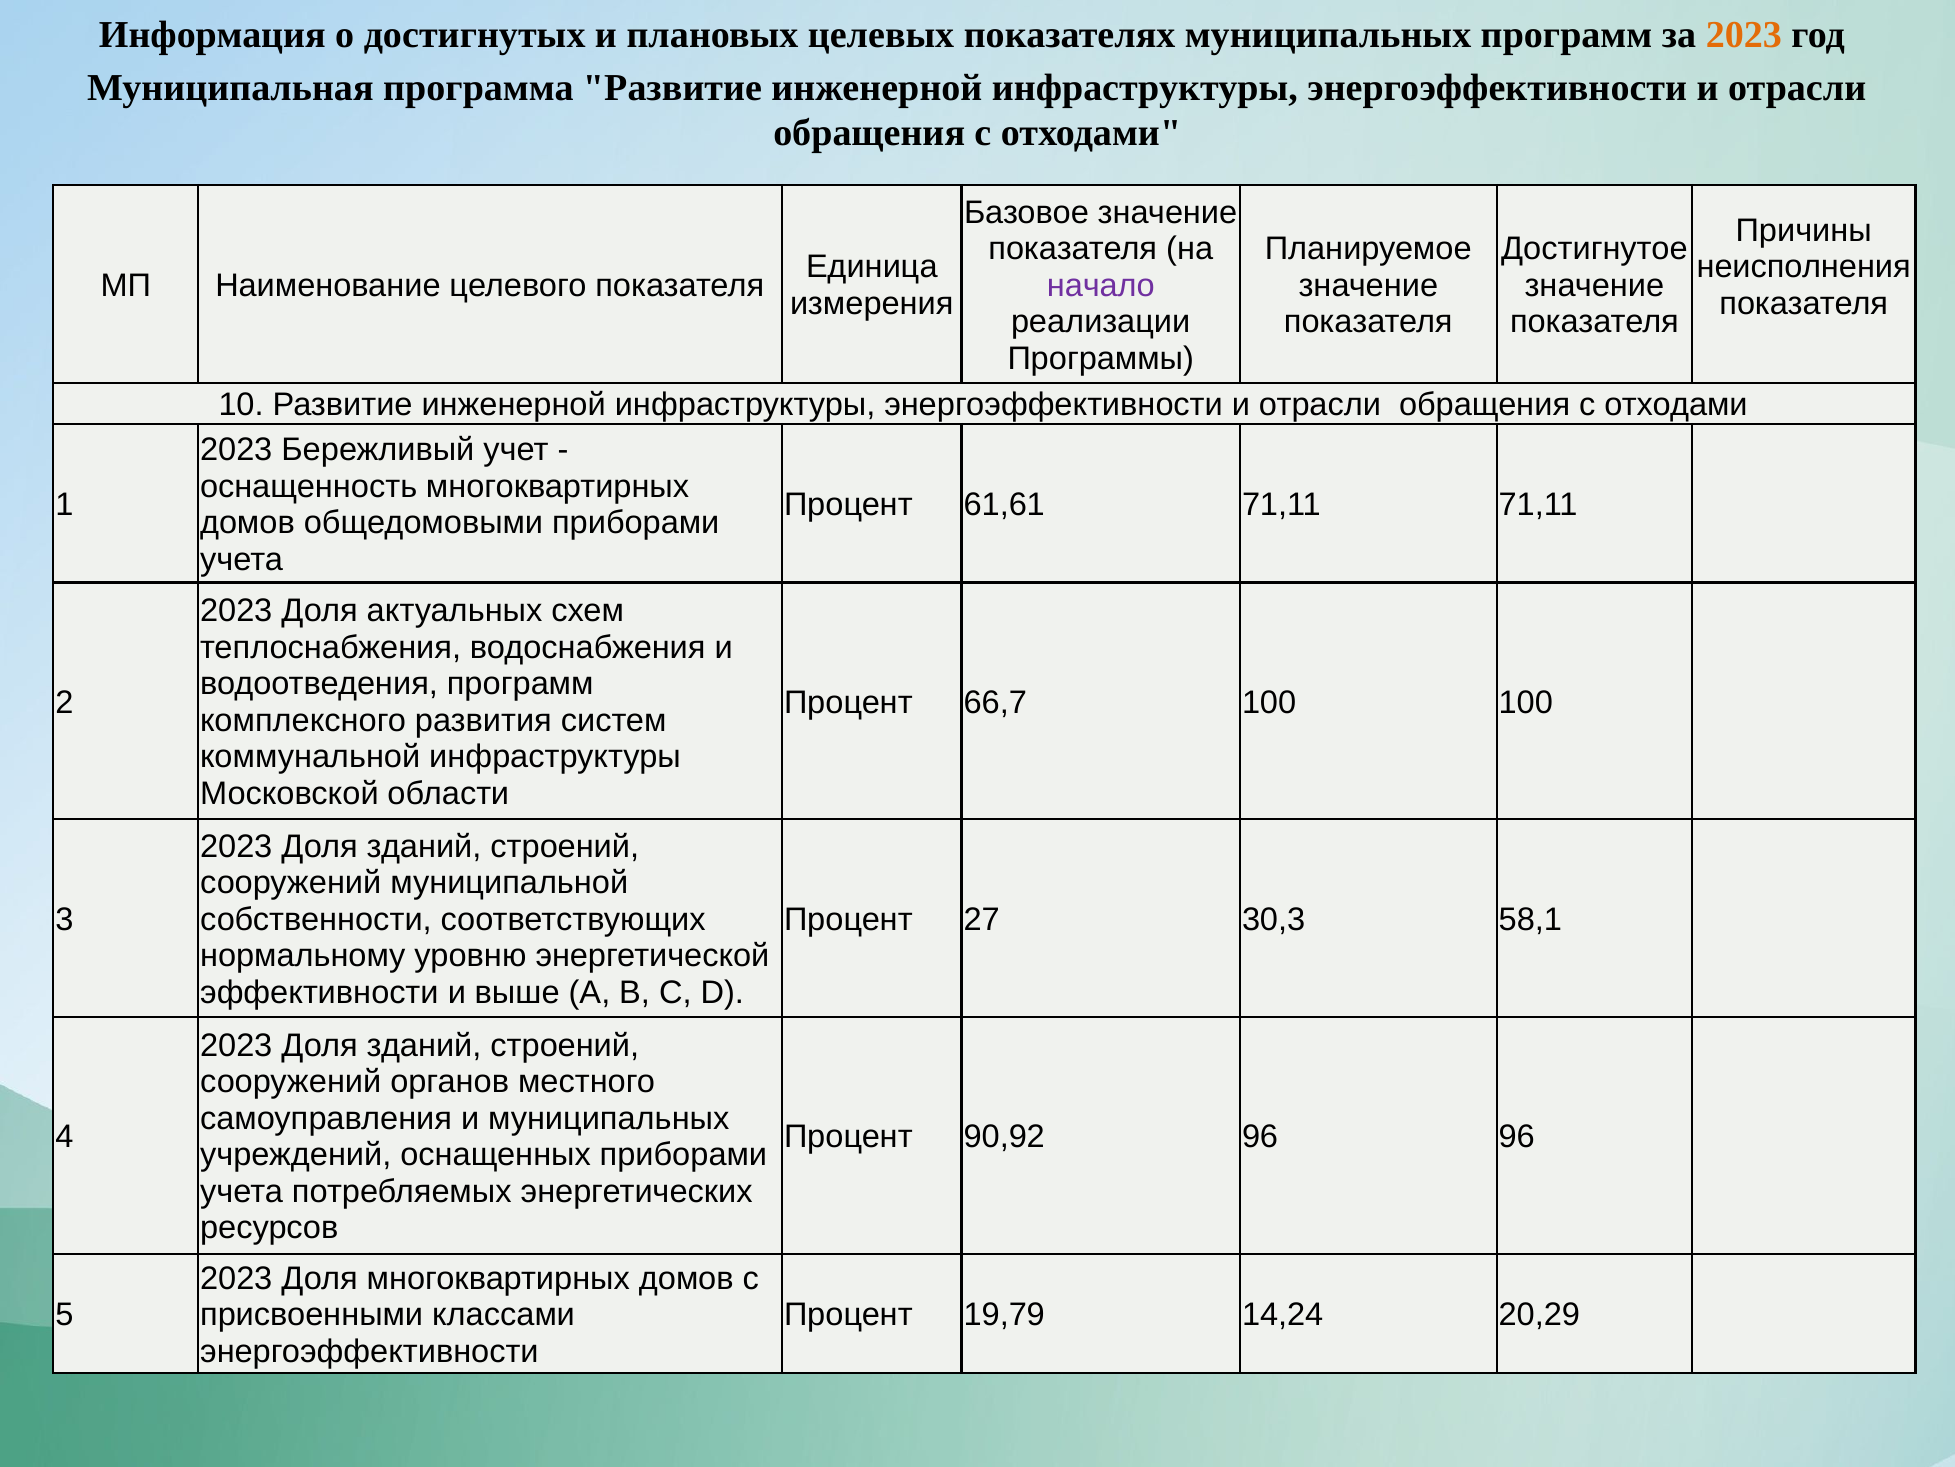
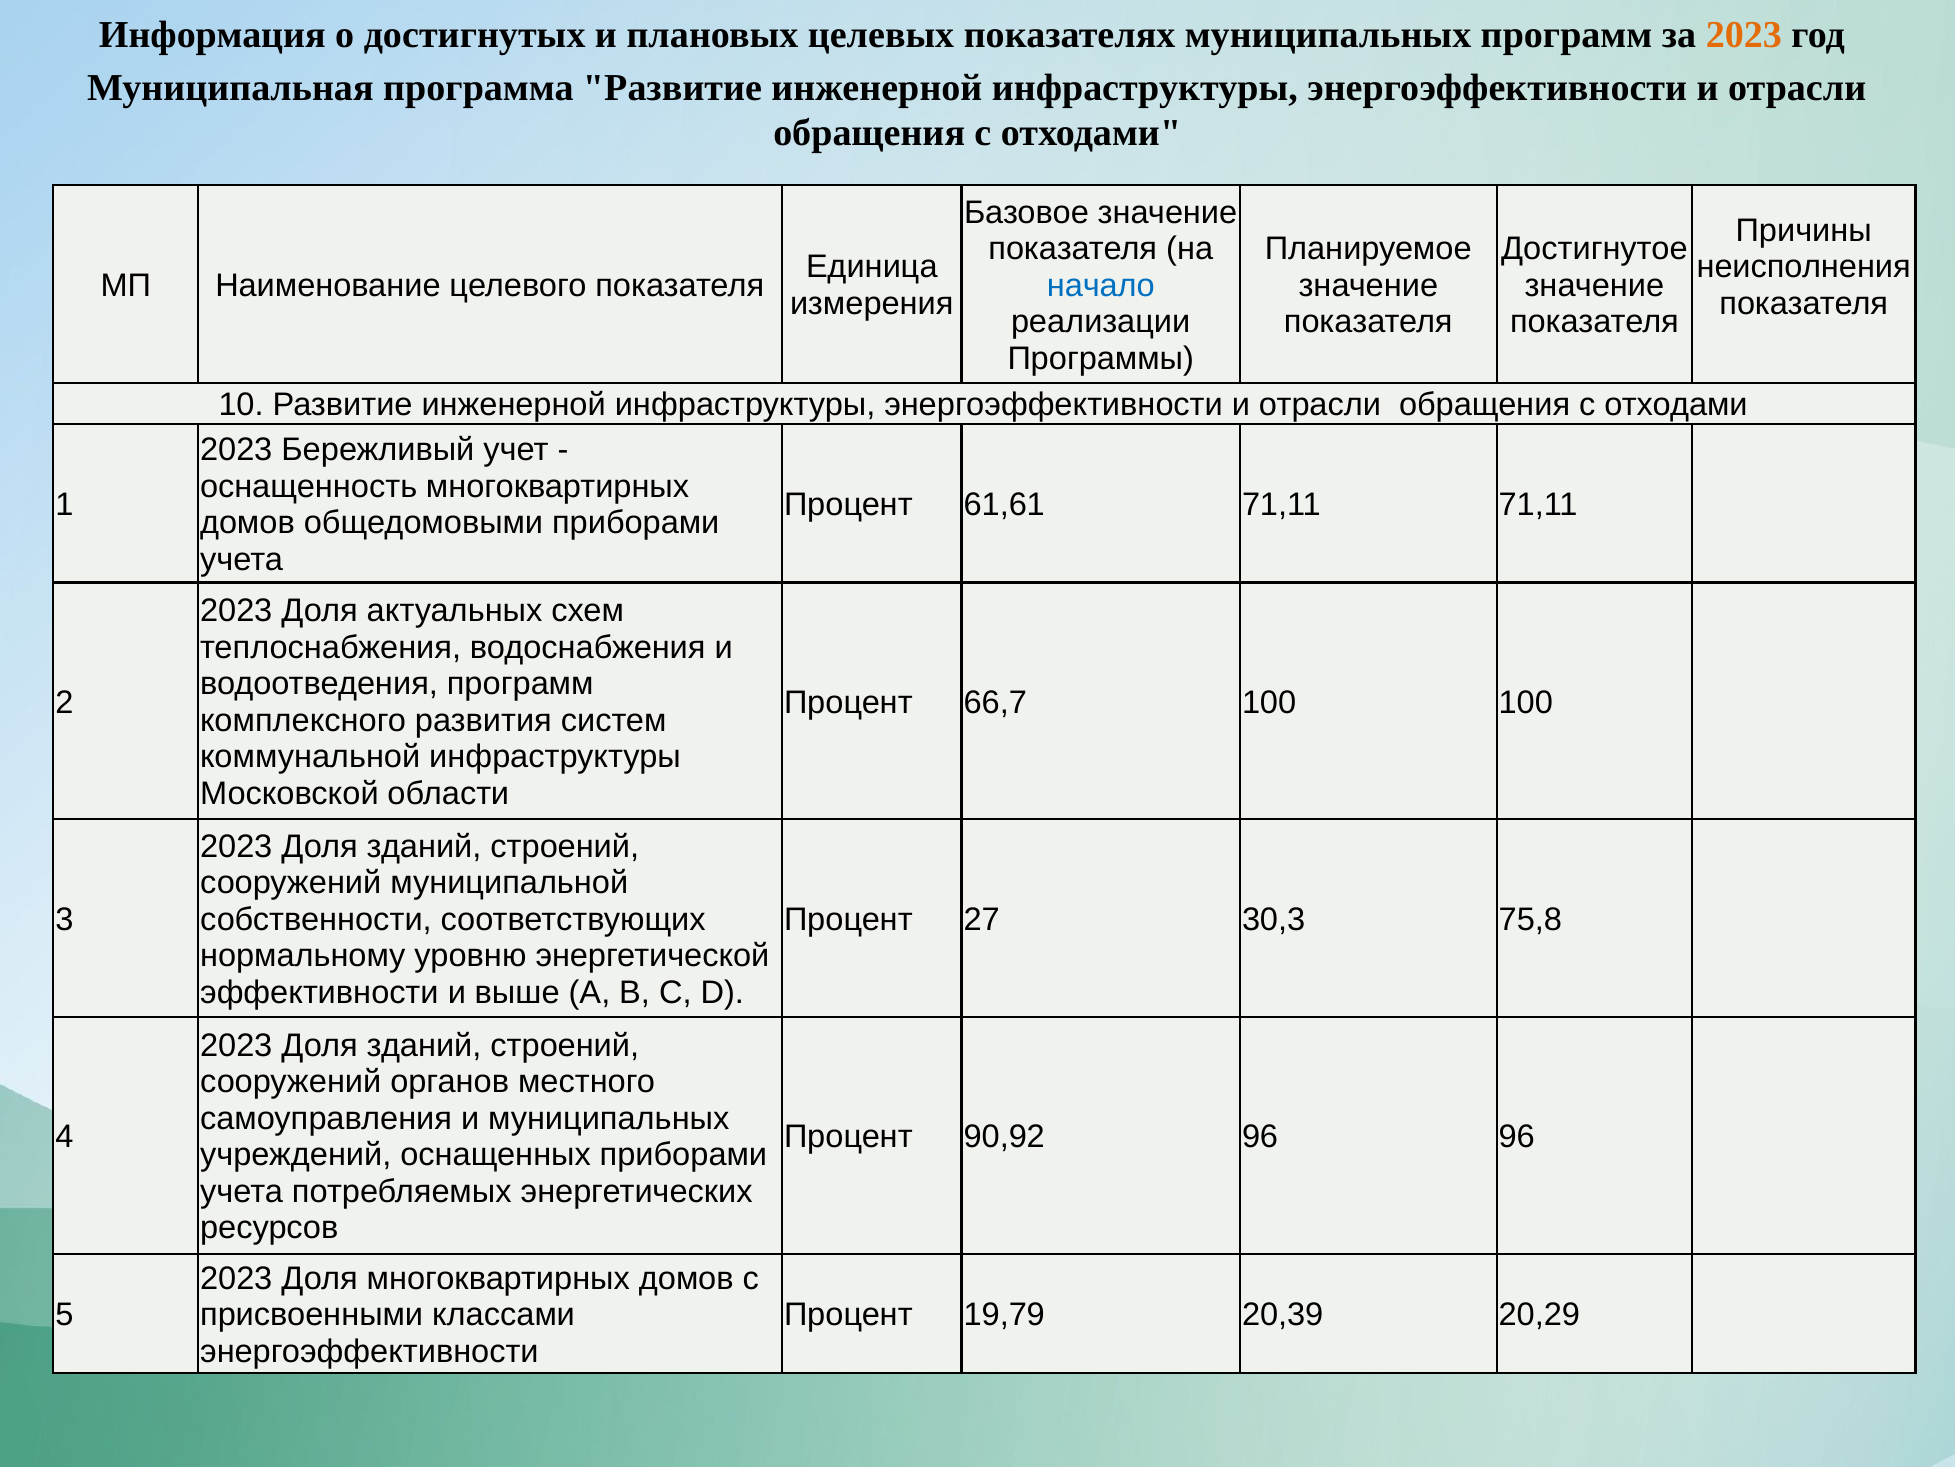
начало colour: purple -> blue
58,1: 58,1 -> 75,8
14,24: 14,24 -> 20,39
